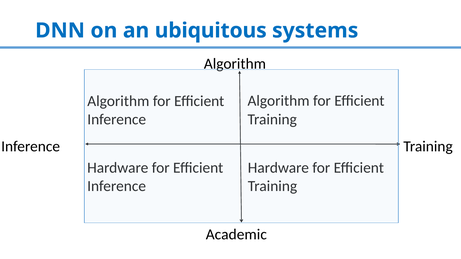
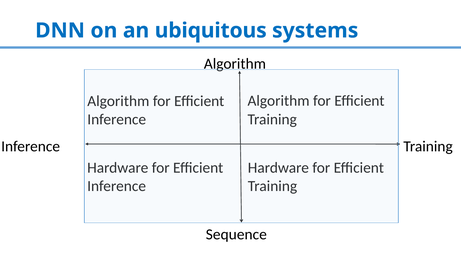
Academic: Academic -> Sequence
